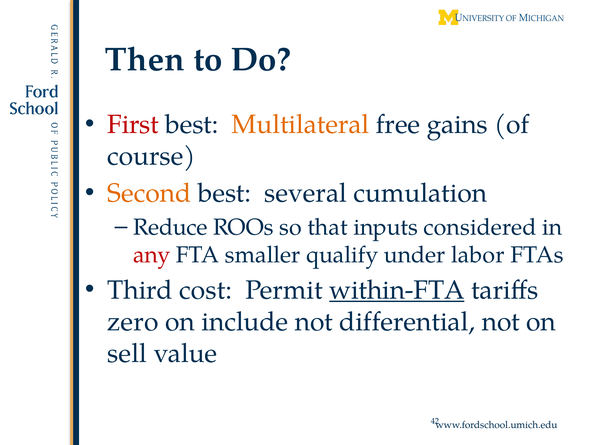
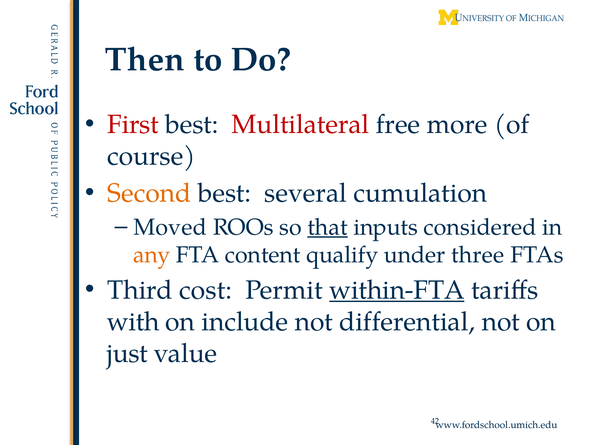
Multilateral colour: orange -> red
gains: gains -> more
Reduce: Reduce -> Moved
that underline: none -> present
any colour: red -> orange
smaller: smaller -> content
labor: labor -> three
zero: zero -> with
sell: sell -> just
